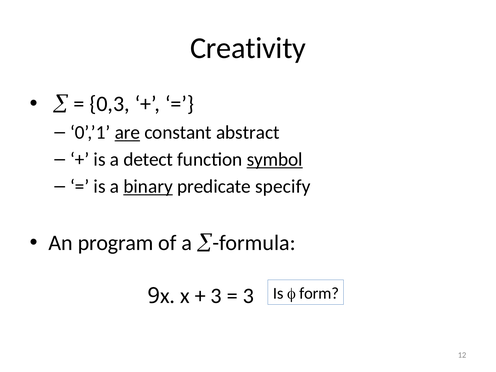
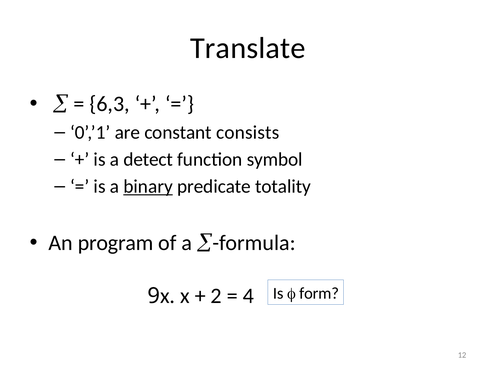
Creativity: Creativity -> Translate
0,3: 0,3 -> 6,3
are underline: present -> none
abstract: abstract -> consists
symbol underline: present -> none
specify: specify -> totality
3 at (216, 296): 3 -> 2
3 at (248, 296): 3 -> 4
